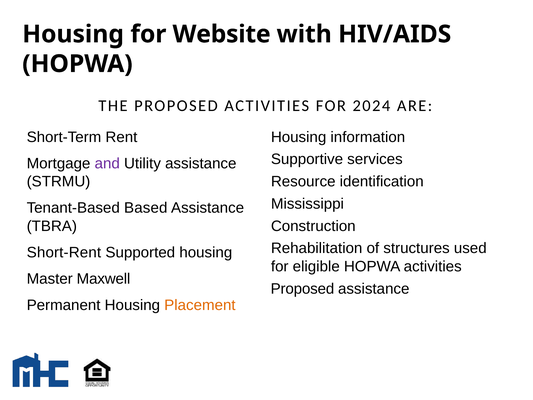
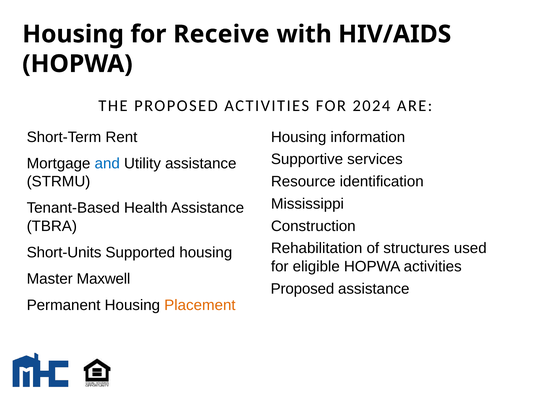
Website: Website -> Receive
and colour: purple -> blue
Based: Based -> Health
Short-Rent: Short-Rent -> Short-Units
